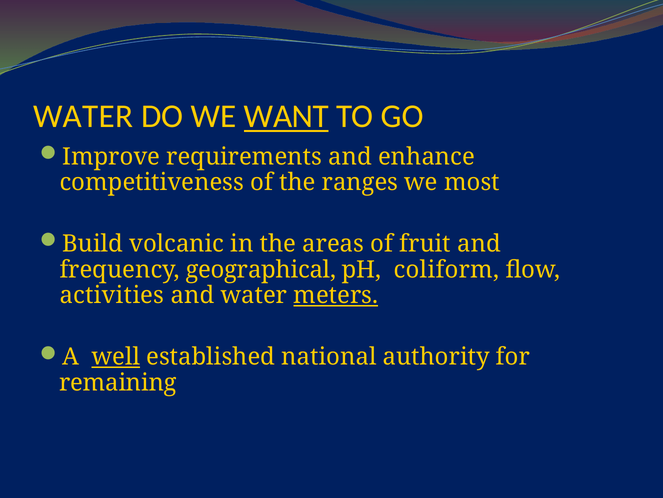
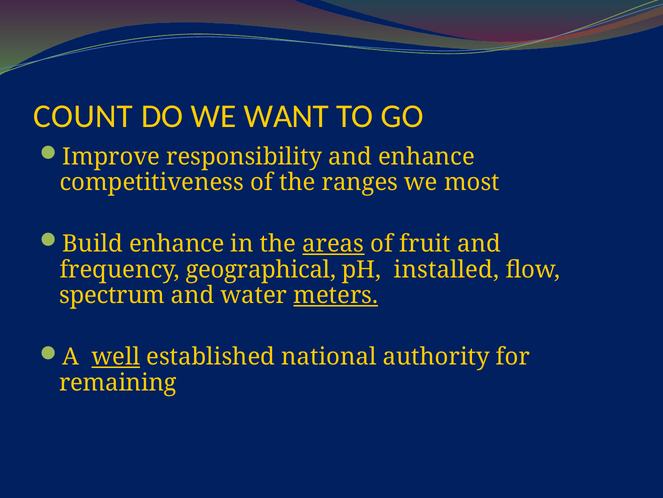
WATER at (83, 116): WATER -> COUNT
WANT underline: present -> none
requirements: requirements -> responsibility
Build volcanic: volcanic -> enhance
areas underline: none -> present
coliform: coliform -> installed
activities: activities -> spectrum
